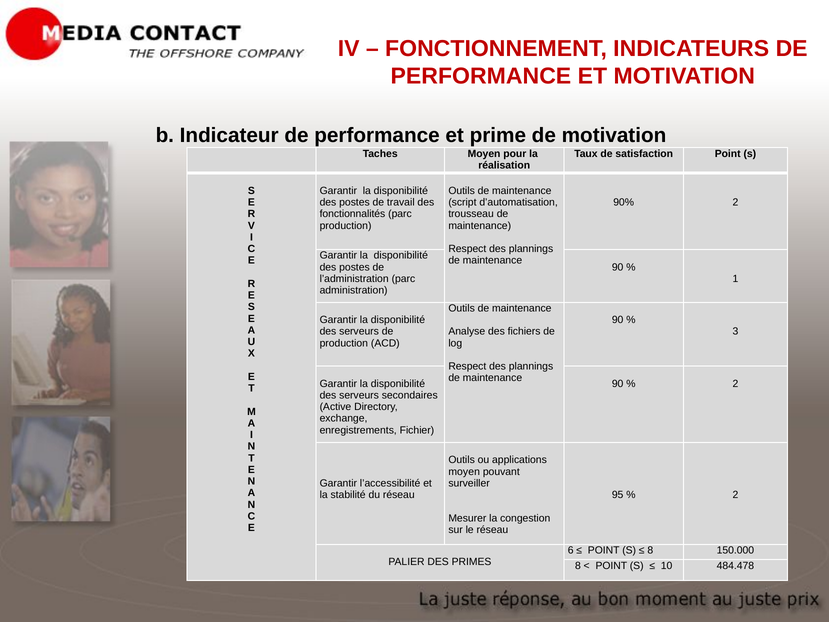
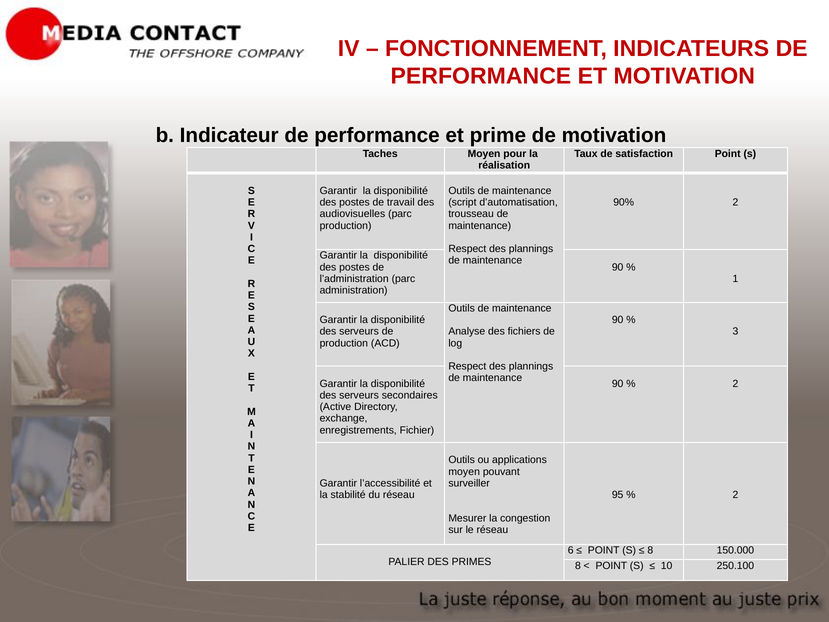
fonctionnalités: fonctionnalités -> audiovisuelles
484.478: 484.478 -> 250.100
